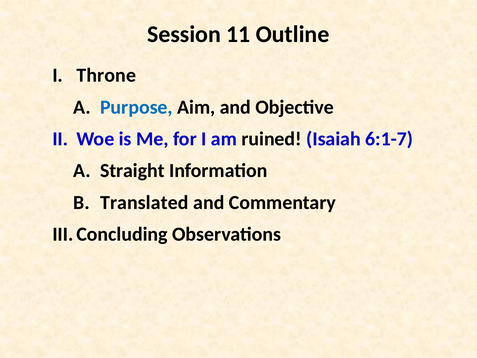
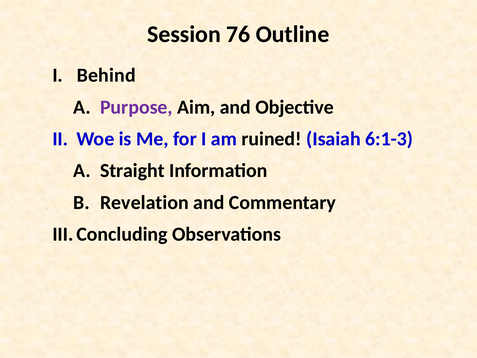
11: 11 -> 76
Throne: Throne -> Behind
Purpose colour: blue -> purple
6:1-7: 6:1-7 -> 6:1-3
Translated: Translated -> Revelation
